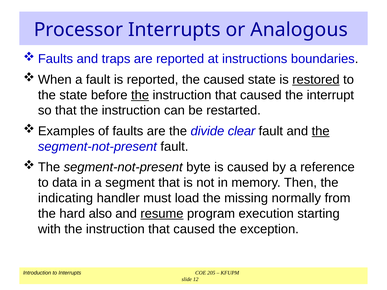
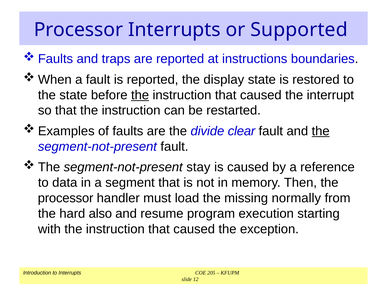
Analogous: Analogous -> Supported
the caused: caused -> display
restored underline: present -> none
byte: byte -> stay
indicating at (65, 198): indicating -> processor
resume underline: present -> none
